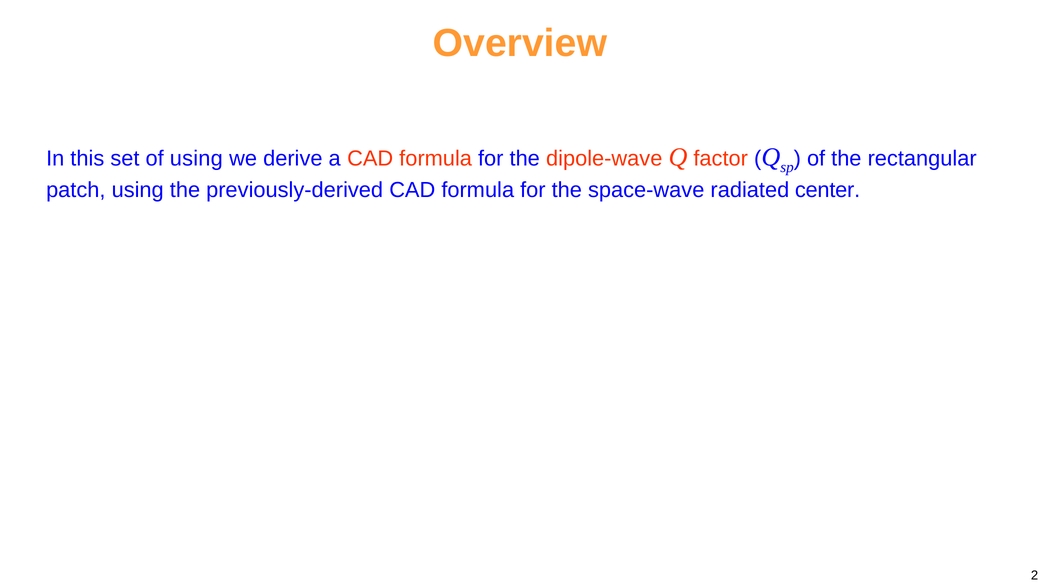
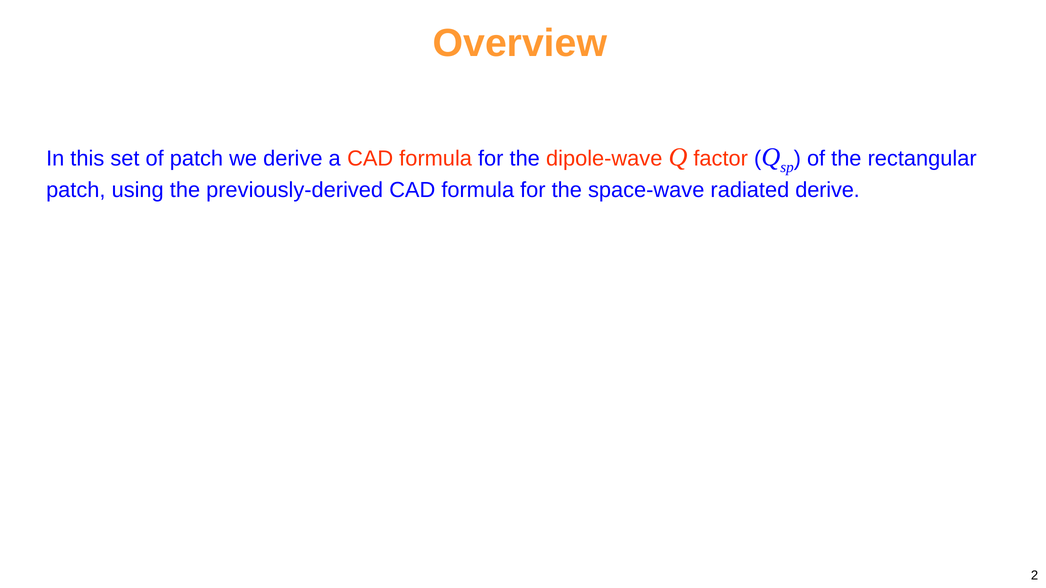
of using: using -> patch
radiated center: center -> derive
